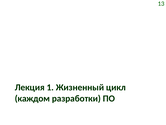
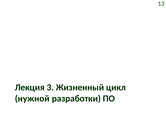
1: 1 -> 3
каждом: каждом -> нужной
